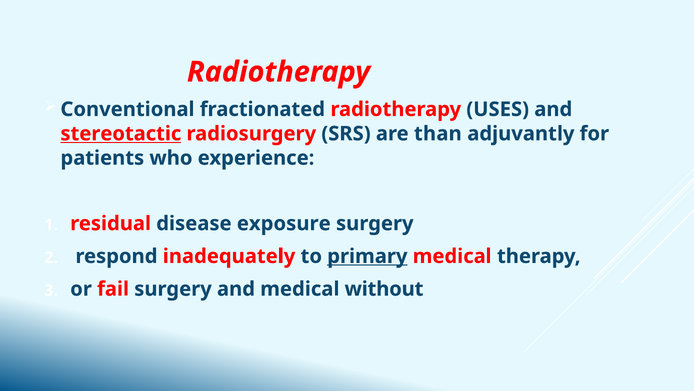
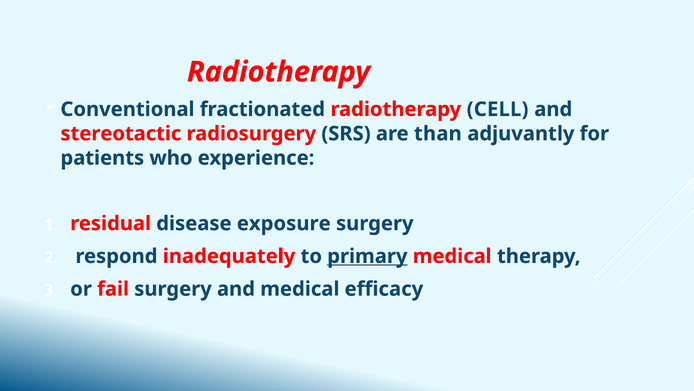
USES: USES -> CELL
stereotactic underline: present -> none
without: without -> efficacy
